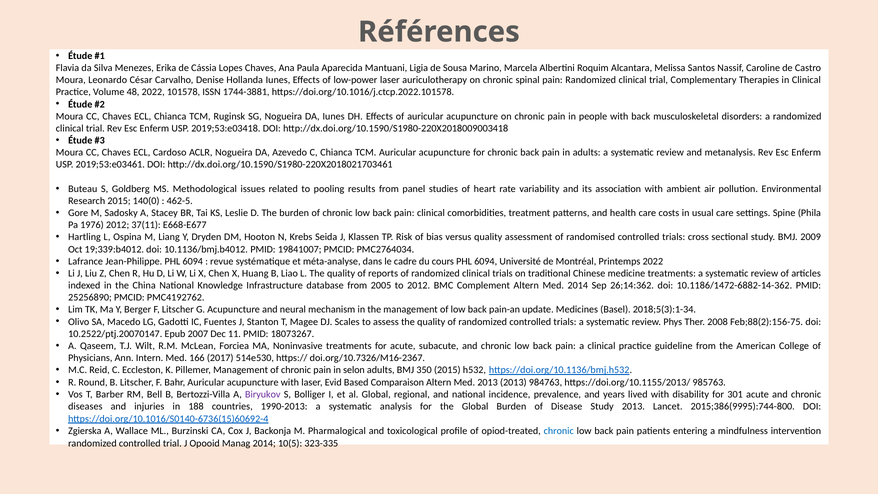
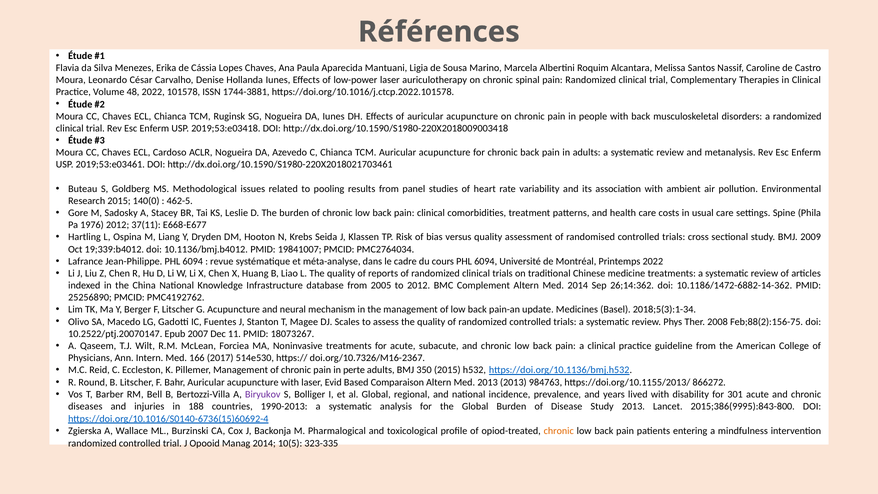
selon: selon -> perte
985763: 985763 -> 866272
2015;386(9995):744-800: 2015;386(9995):744-800 -> 2015;386(9995):843-800
chronic at (559, 431) colour: blue -> orange
